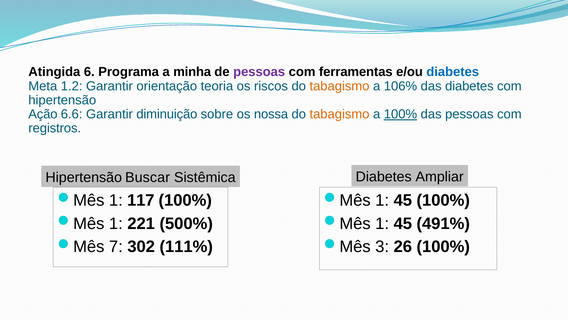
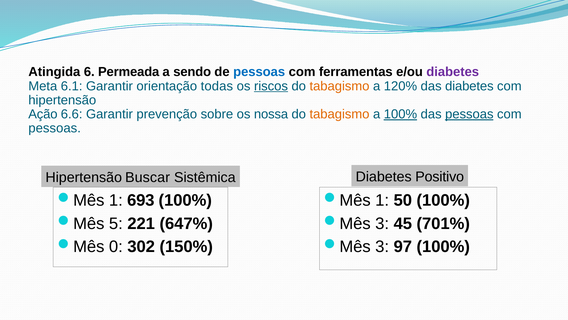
Programa: Programa -> Permeada
minha: minha -> sendo
pessoas at (259, 72) colour: purple -> blue
diabetes at (453, 72) colour: blue -> purple
1.2: 1.2 -> 6.1
teoria: teoria -> todas
riscos underline: none -> present
106%: 106% -> 120%
diminuição: diminuição -> prevenção
pessoas at (469, 114) underline: none -> present
registros at (55, 128): registros -> pessoas
Ampliar: Ampliar -> Positivo
117: 117 -> 693
45 at (403, 200): 45 -> 50
1 at (116, 223): 1 -> 5
500%: 500% -> 647%
1 at (382, 223): 1 -> 3
491%: 491% -> 701%
7: 7 -> 0
111%: 111% -> 150%
26: 26 -> 97
